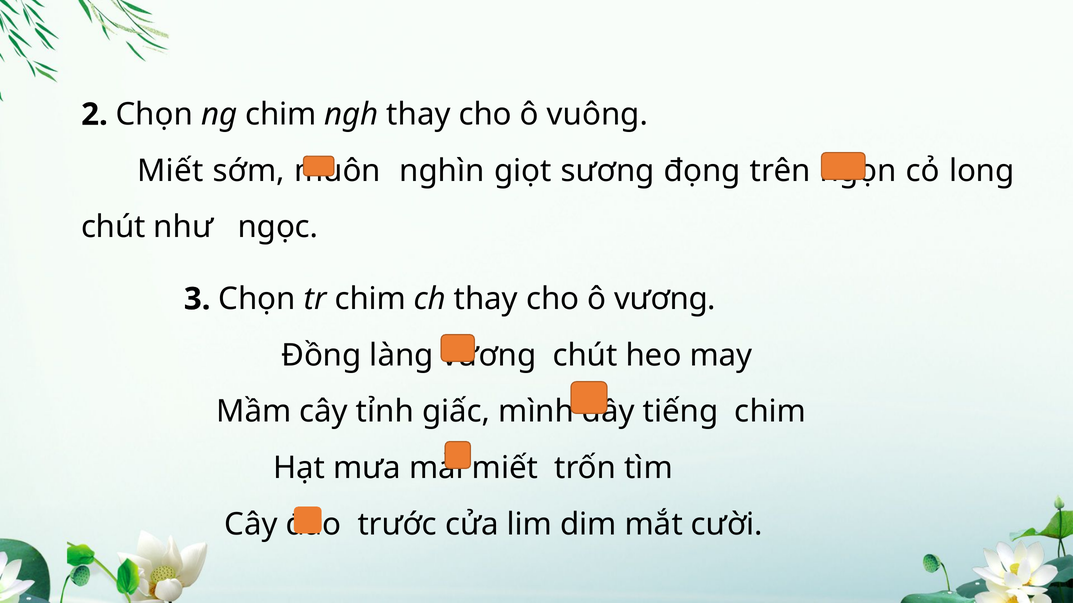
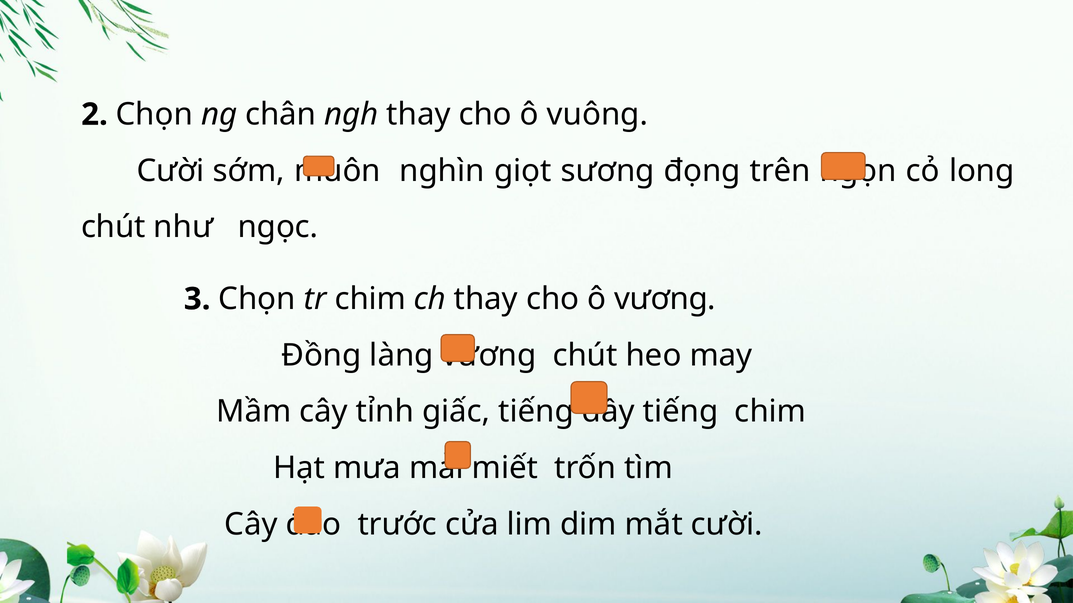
ng chim: chim -> chân
Miết at (170, 171): Miết -> Cười
giấc mình: mình -> tiếng
